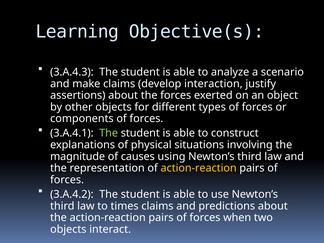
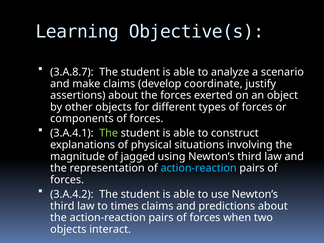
3.A.4.3: 3.A.4.3 -> 3.A.8.7
interaction: interaction -> coordinate
causes: causes -> jagged
action-reaction at (199, 168) colour: yellow -> light blue
